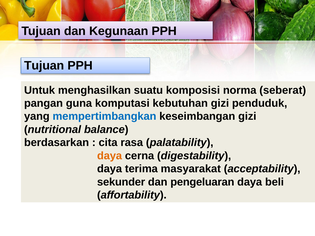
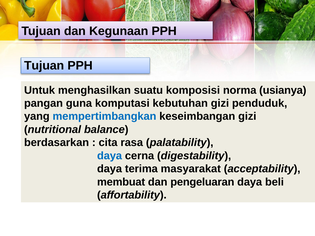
seberat: seberat -> usianya
daya at (110, 156) colour: orange -> blue
sekunder: sekunder -> membuat
